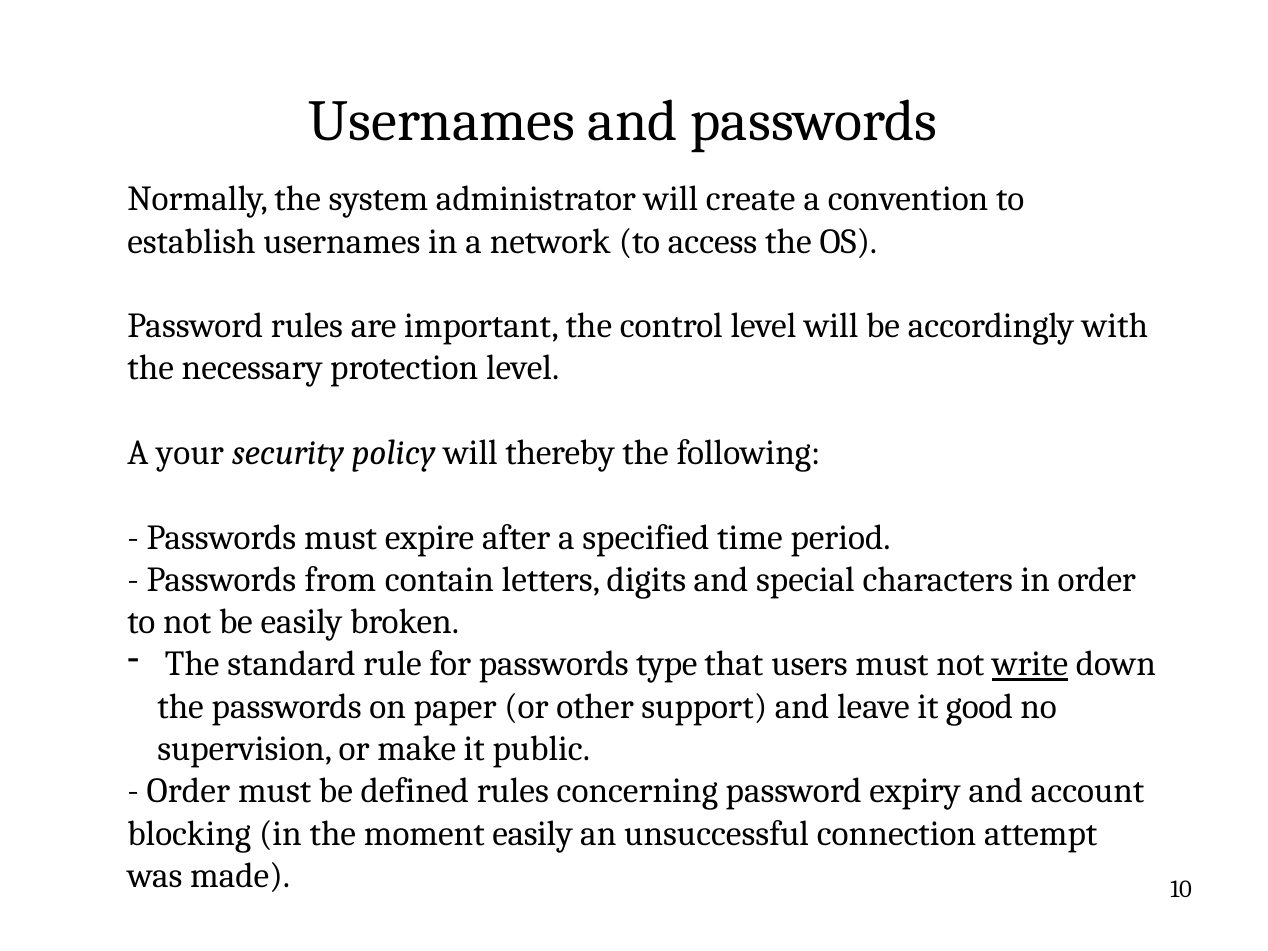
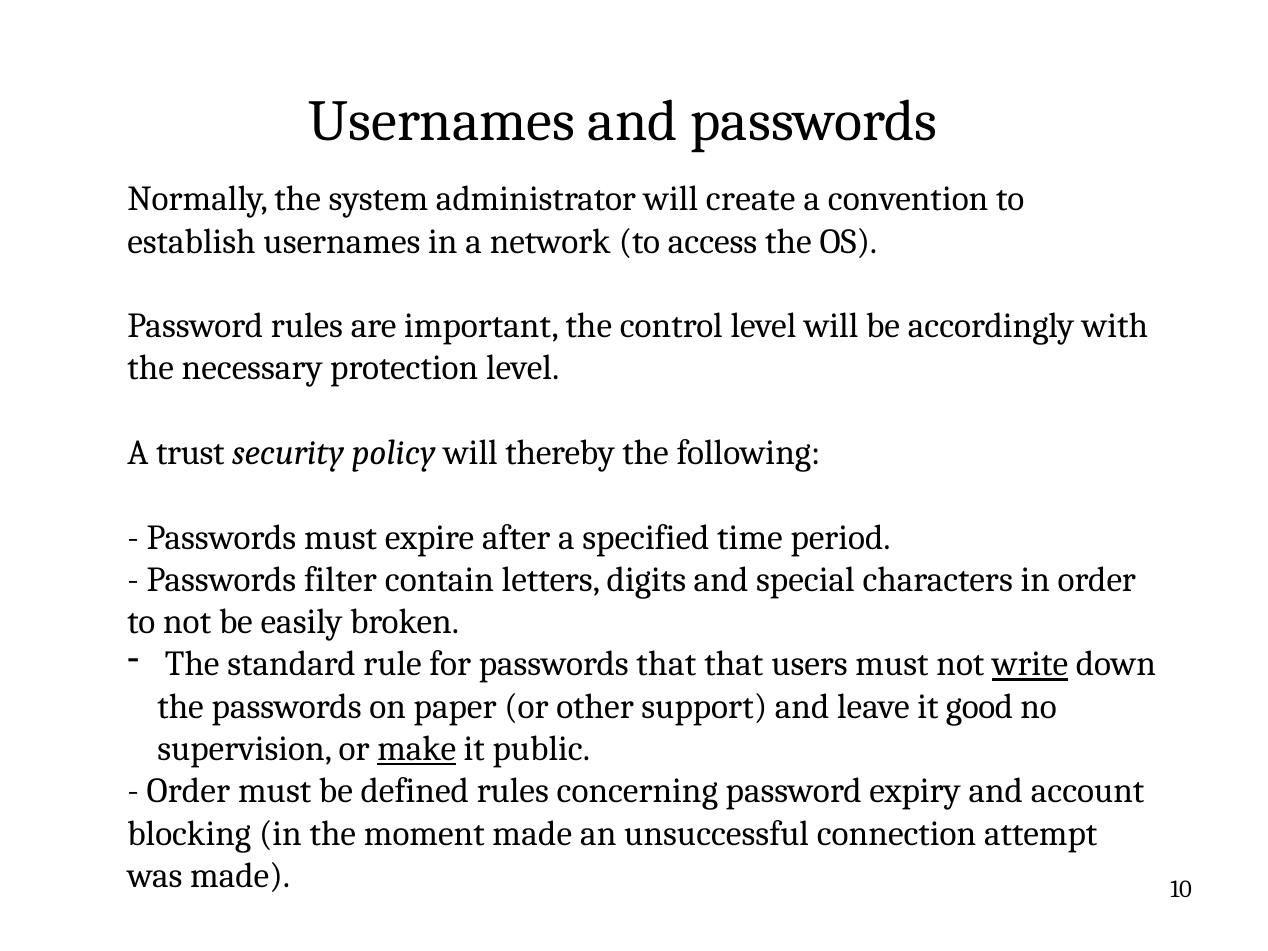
your: your -> trust
from: from -> filter
passwords type: type -> that
make underline: none -> present
moment easily: easily -> made
